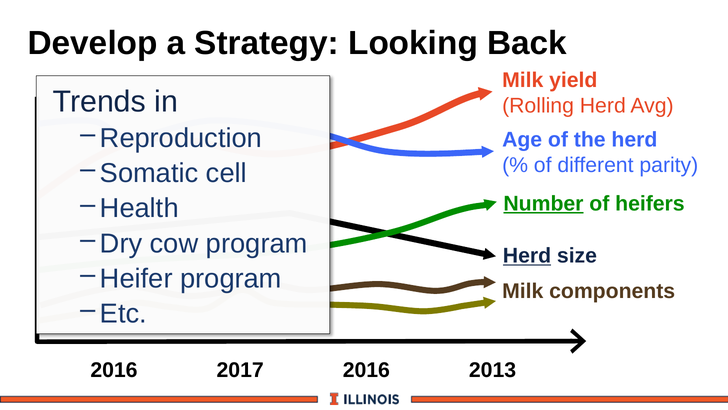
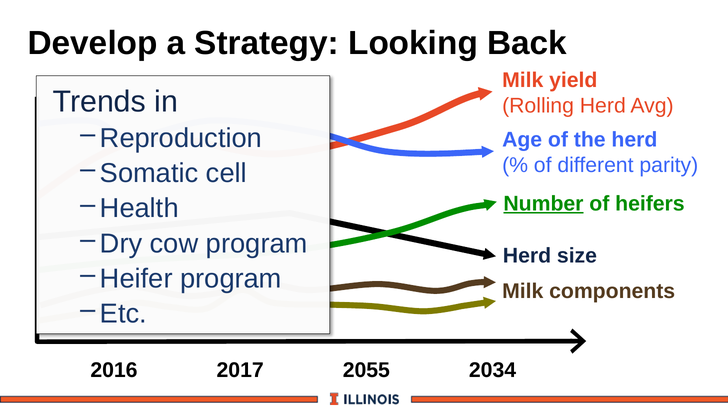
Herd at (527, 255) underline: present -> none
2017 2016: 2016 -> 2055
2013: 2013 -> 2034
